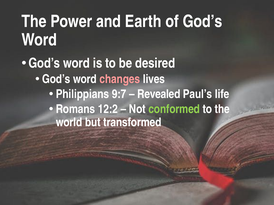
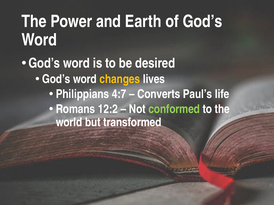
changes colour: pink -> yellow
9:7: 9:7 -> 4:7
Revealed: Revealed -> Converts
